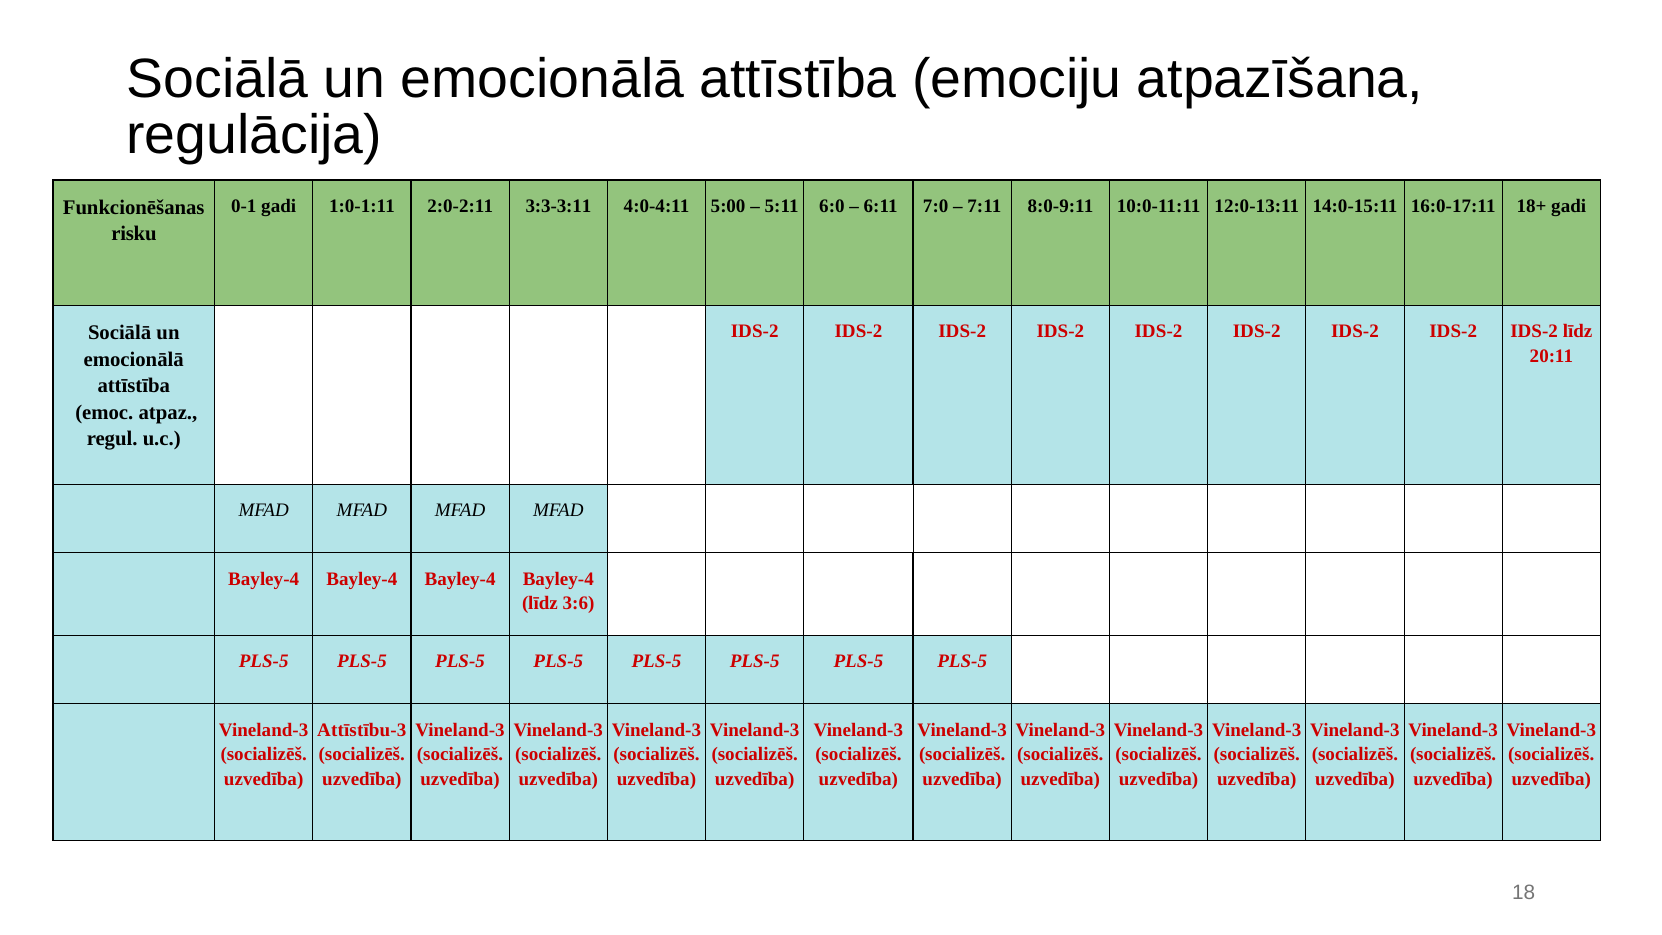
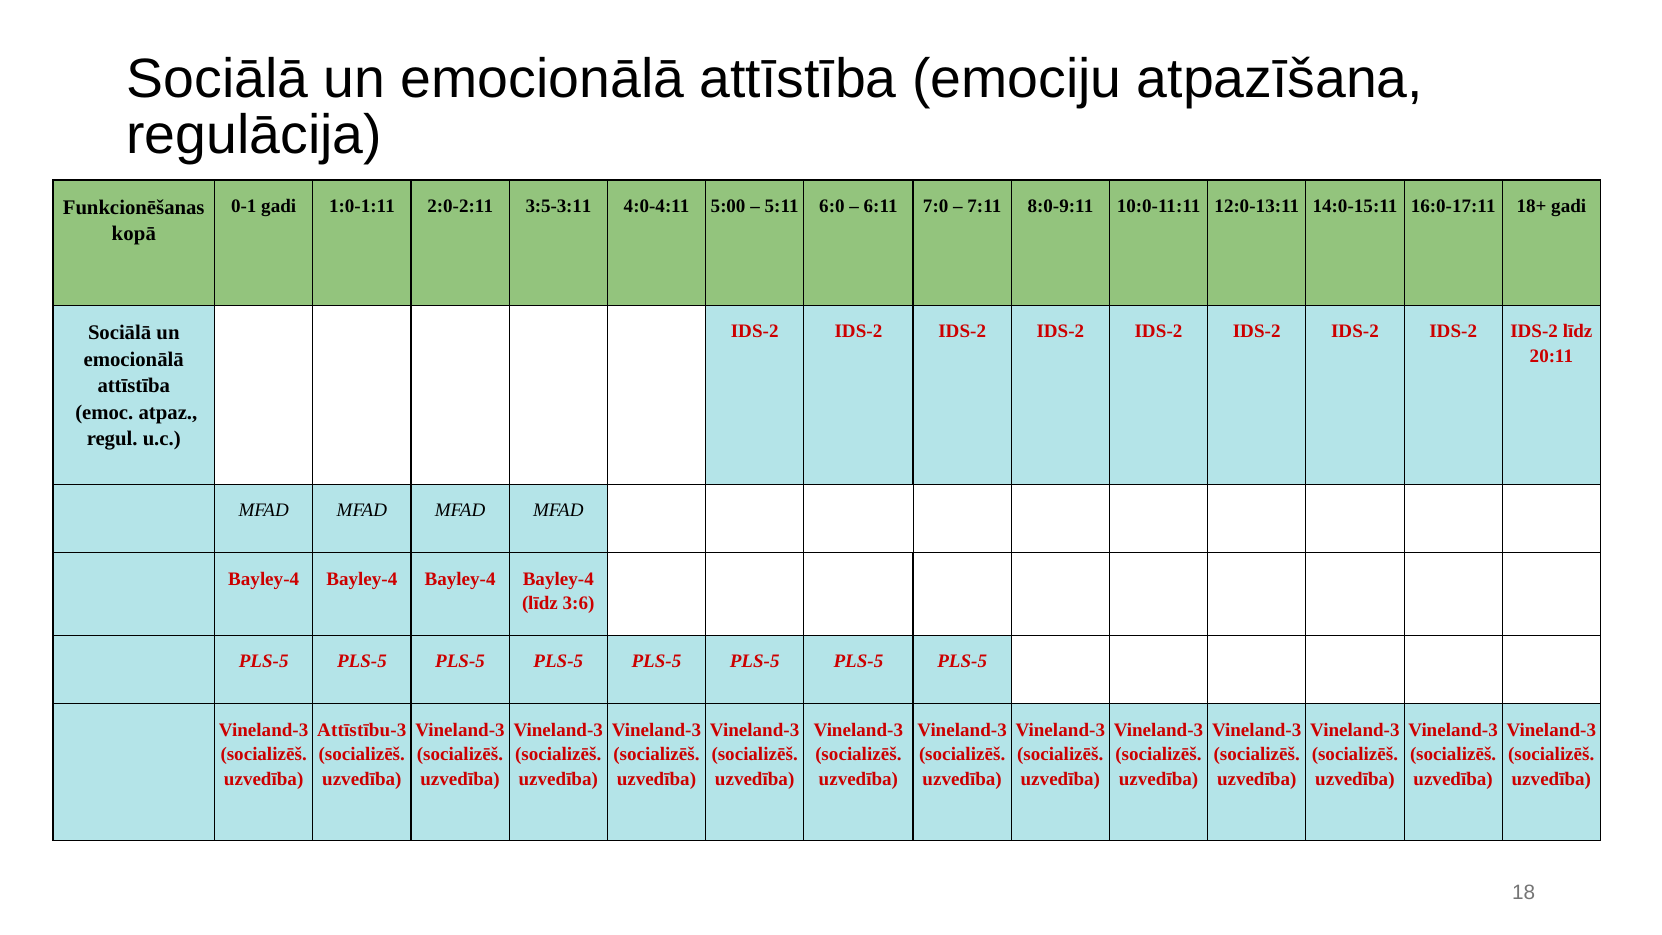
3:3-3:11: 3:3-3:11 -> 3:5-3:11
risku: risku -> kopā
